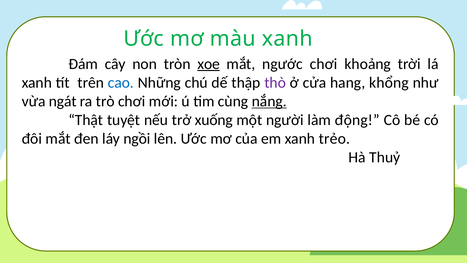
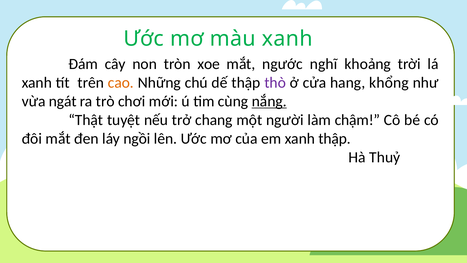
xoe underline: present -> none
ngước chơi: chơi -> nghĩ
cao colour: blue -> orange
xuống: xuống -> chang
động: động -> chậm
xanh trẻo: trẻo -> thập
